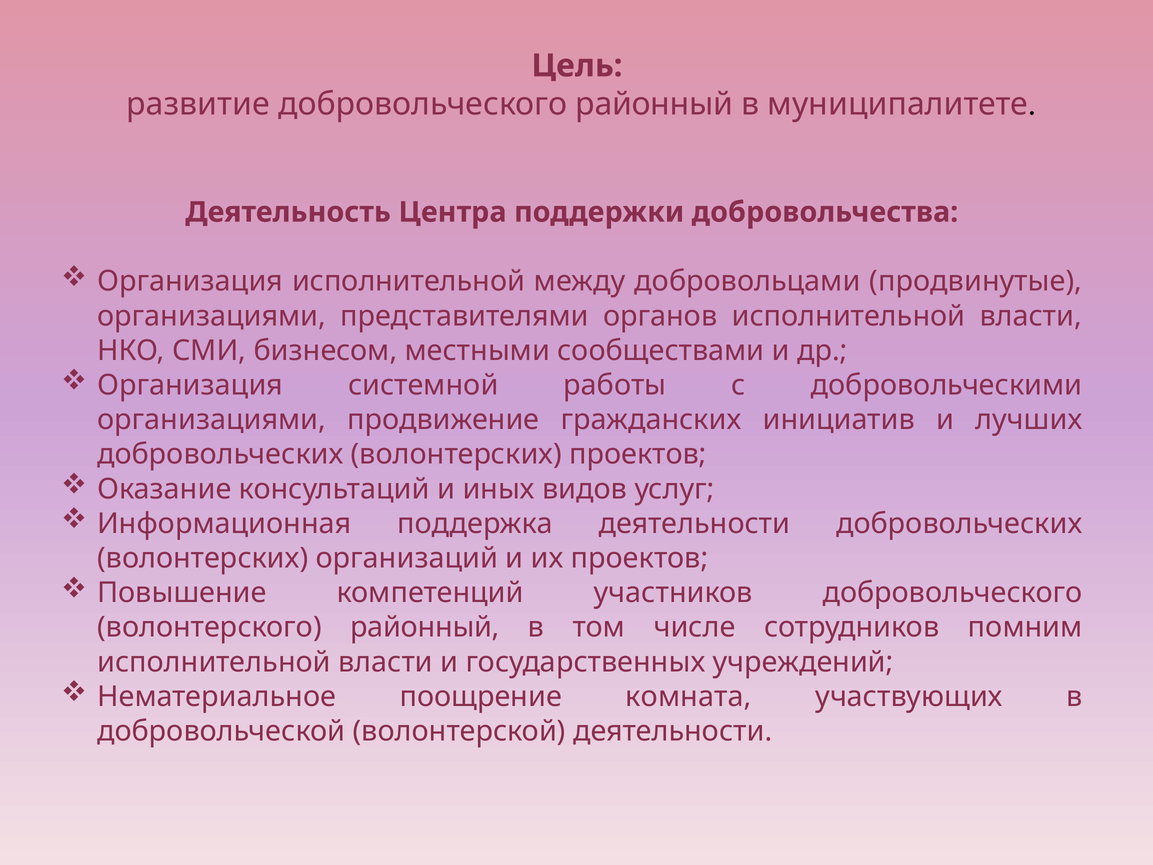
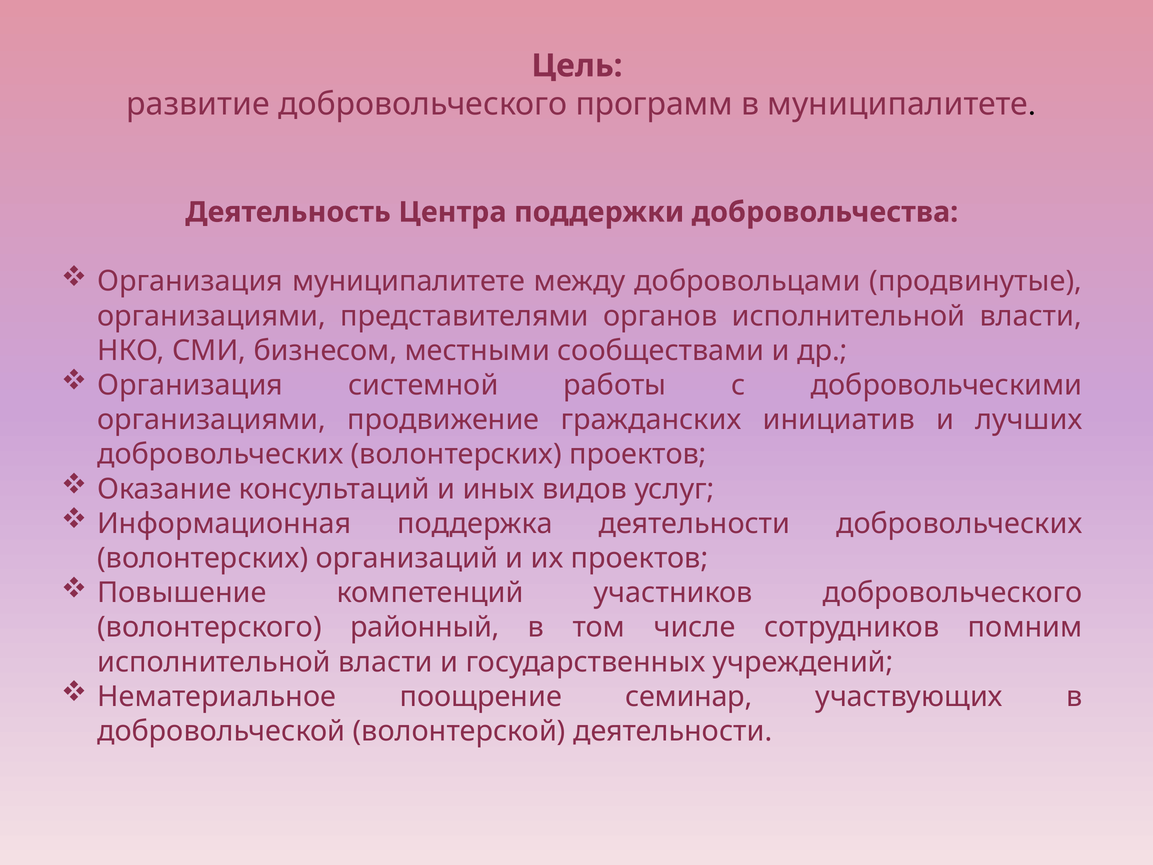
добровольческого районный: районный -> программ
Организация исполнительной: исполнительной -> муниципалитете
комната: комната -> семинар
